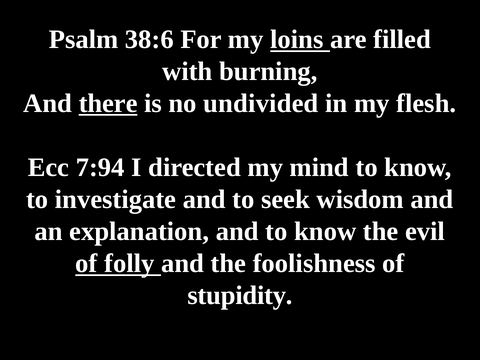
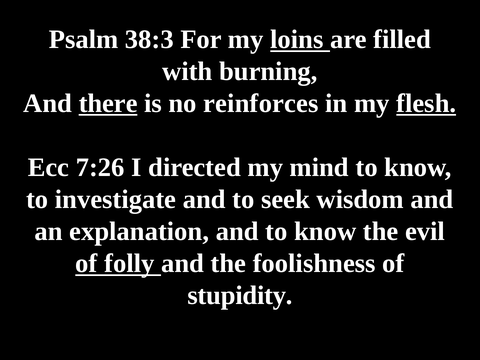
38:6: 38:6 -> 38:3
undivided: undivided -> reinforces
flesh underline: none -> present
7:94: 7:94 -> 7:26
